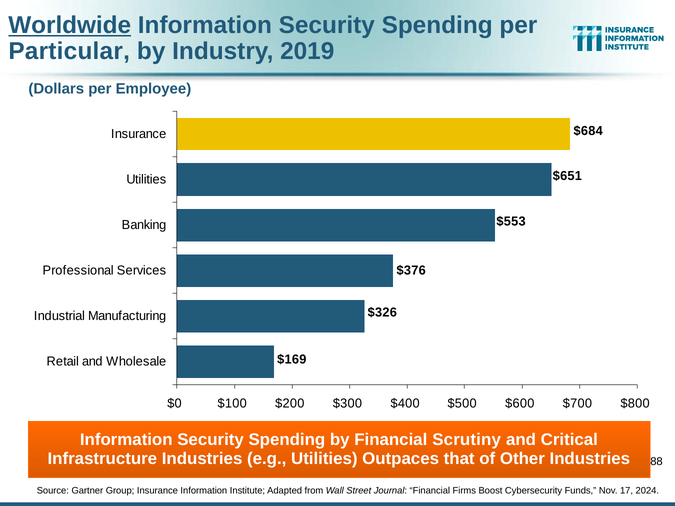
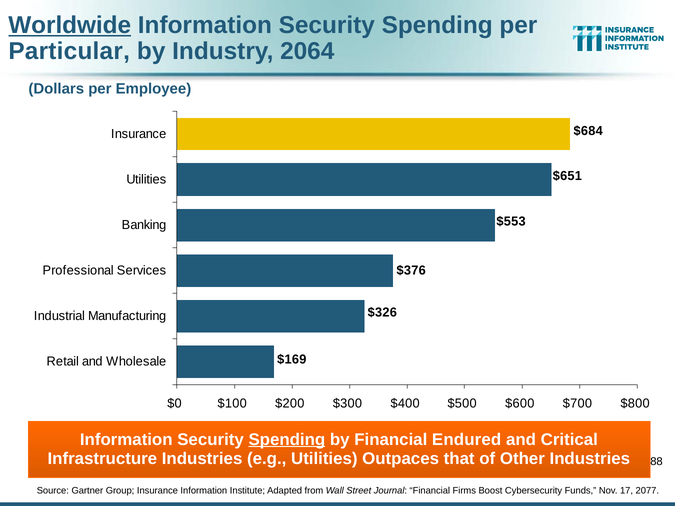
2019: 2019 -> 2064
Spending at (287, 440) underline: none -> present
Scrutiny: Scrutiny -> Endured
2024: 2024 -> 2077
